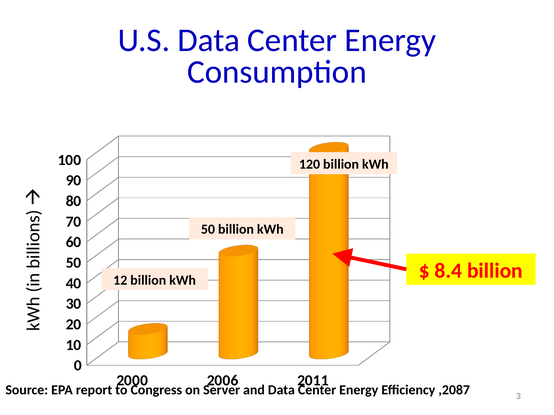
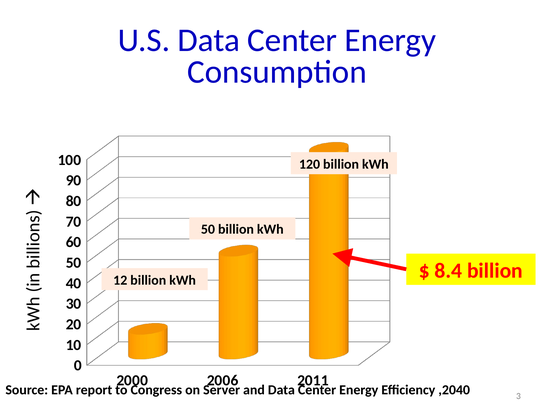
,2087: ,2087 -> ,2040
